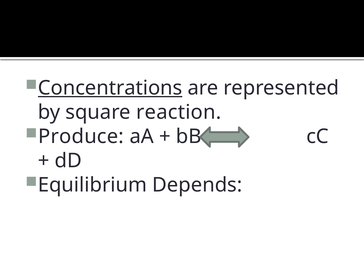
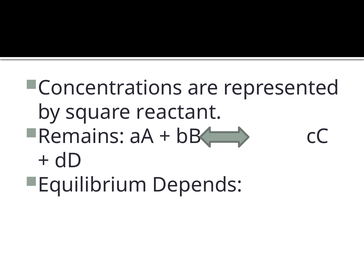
Concentrations underline: present -> none
reaction: reaction -> reactant
Produce: Produce -> Remains
